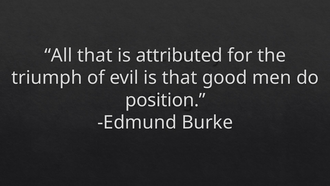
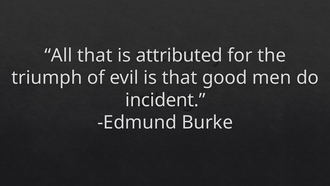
position: position -> incident
